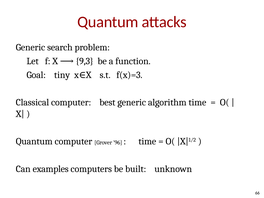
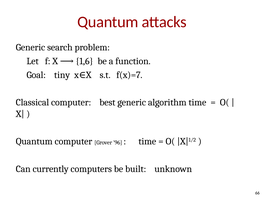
9,3: 9,3 -> 1,6
f(x)=3: f(x)=3 -> f(x)=7
examples: examples -> currently
